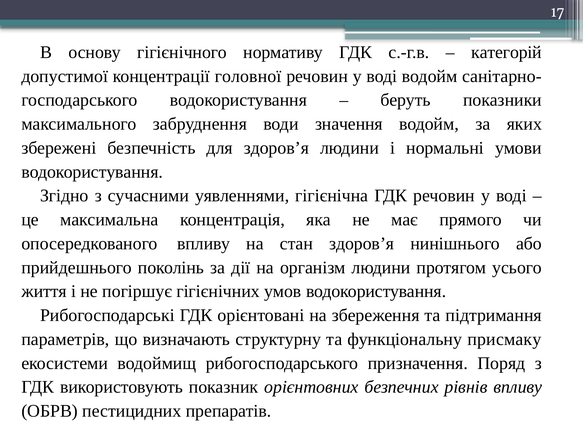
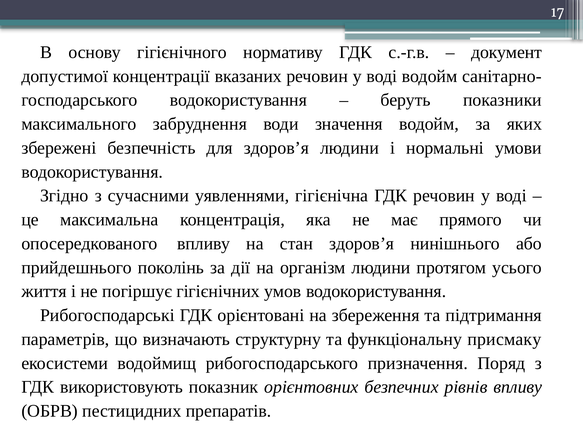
категорій: категорій -> документ
головної: головної -> вказаних
